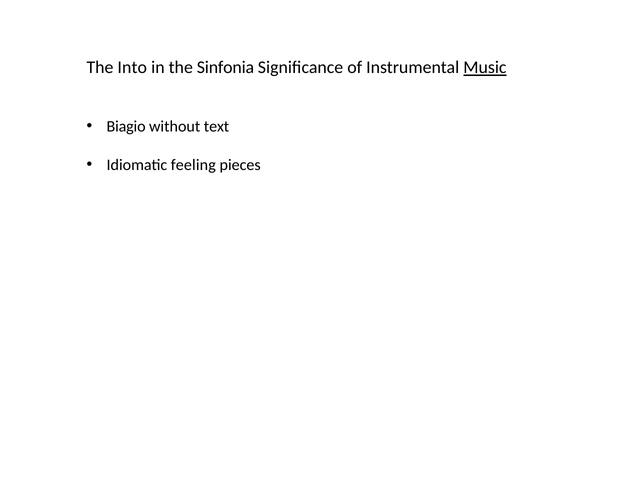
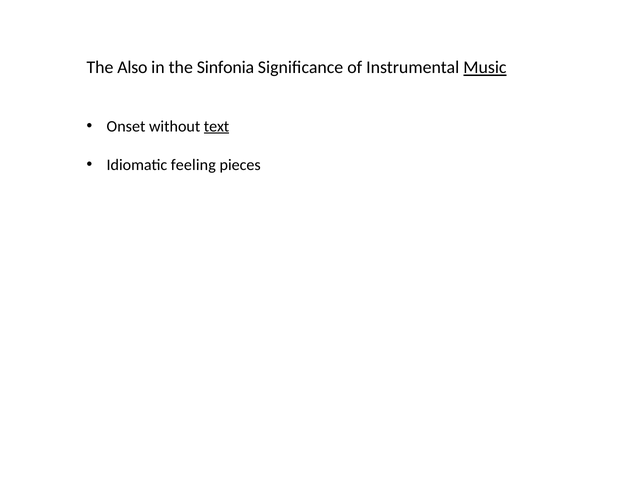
Into: Into -> Also
Biagio: Biagio -> Onset
text underline: none -> present
